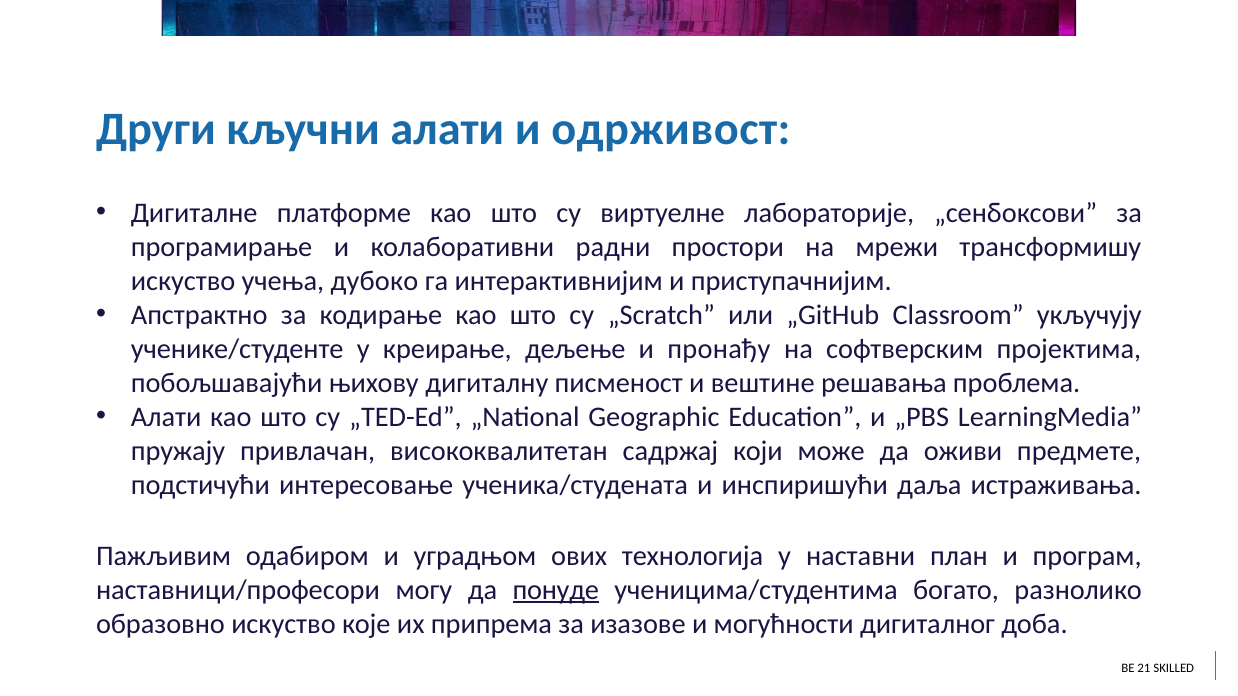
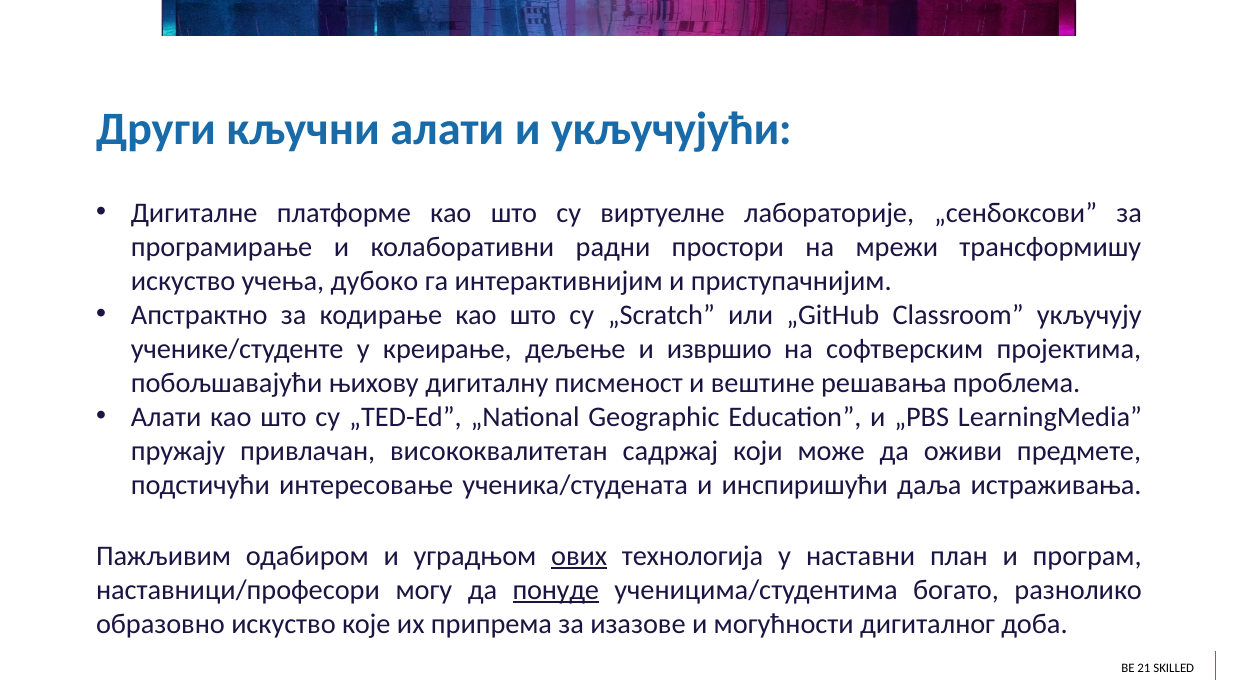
одрживост: одрживост -> укључујући
пронађу: пронађу -> извршио
ових underline: none -> present
